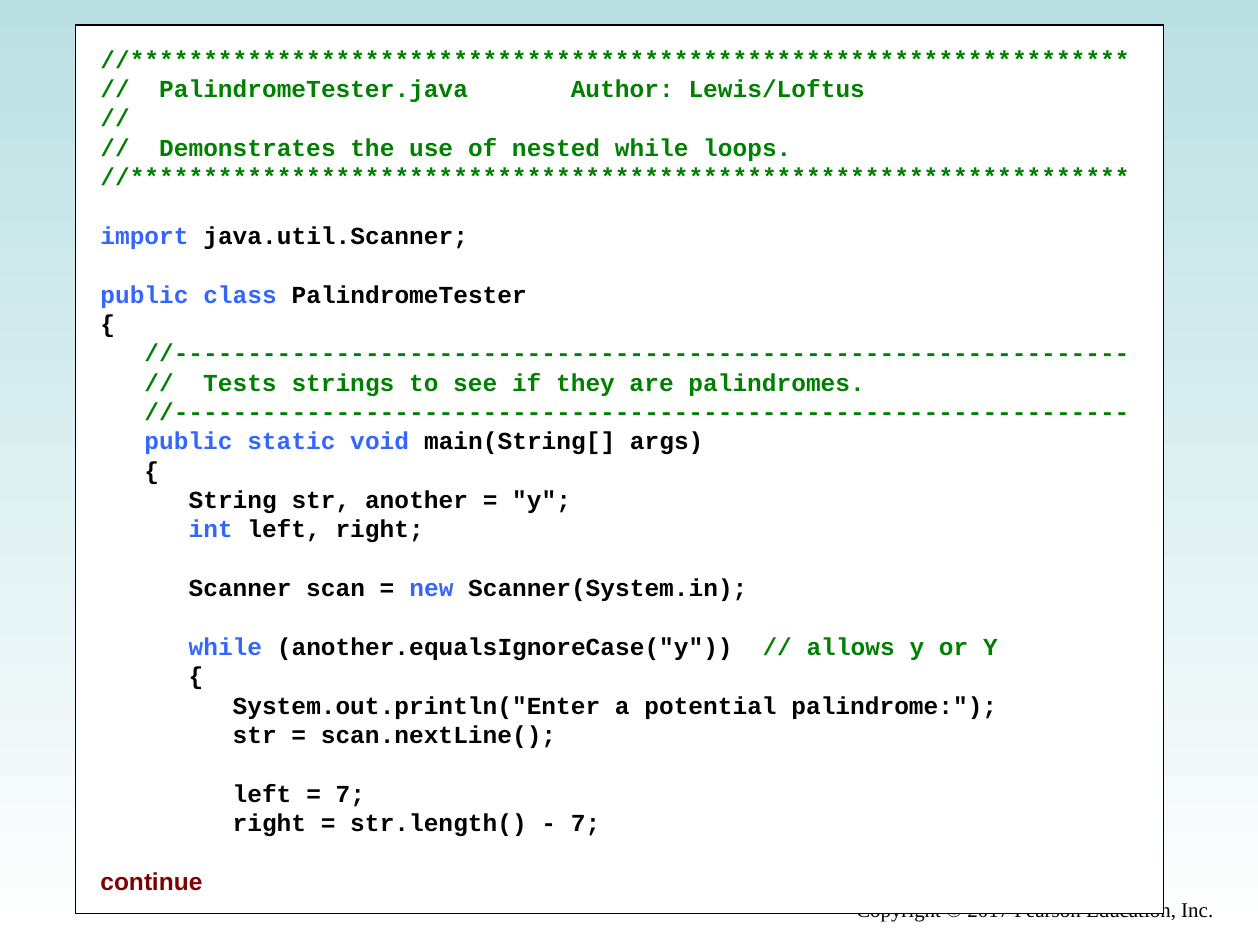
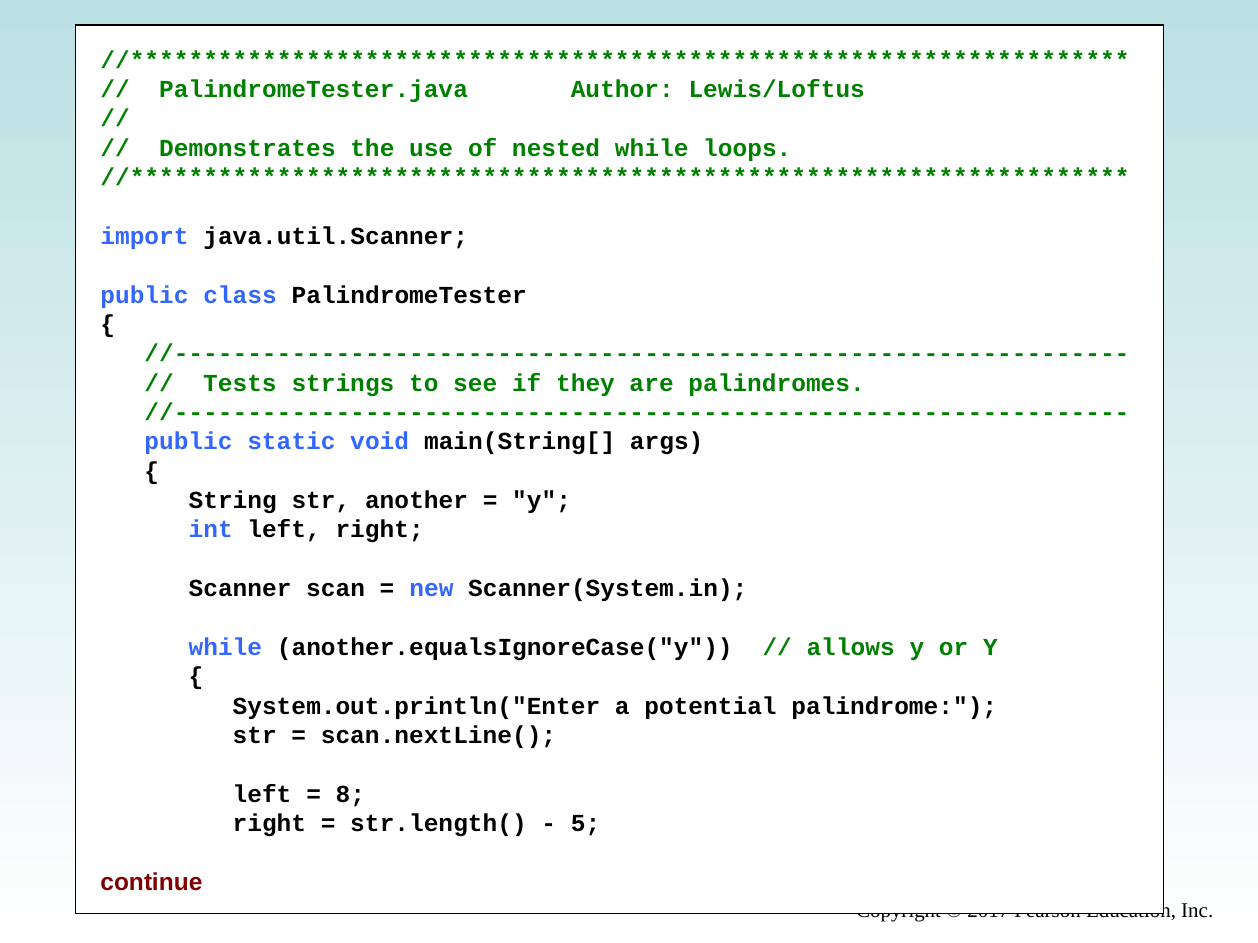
7 at (350, 794): 7 -> 8
7 at (585, 824): 7 -> 5
